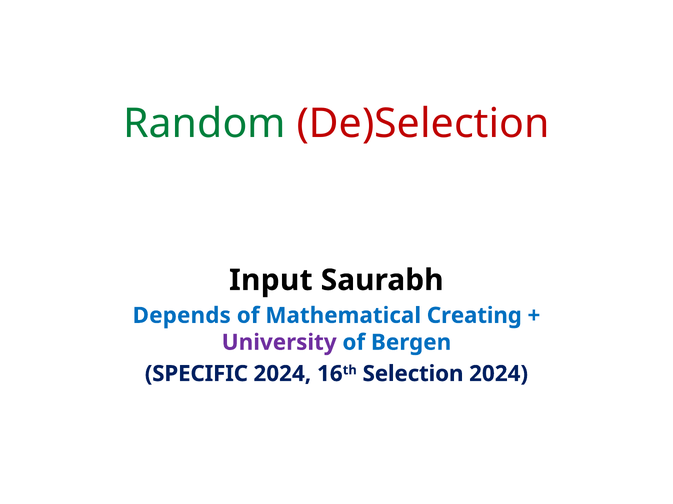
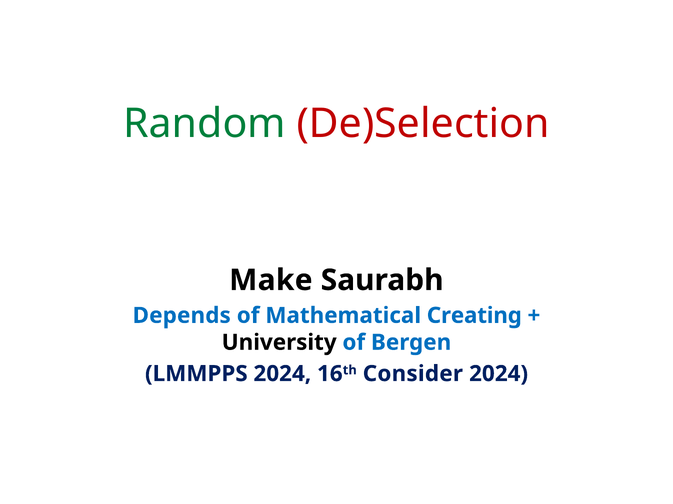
Input: Input -> Make
University colour: purple -> black
SPECIFIC: SPECIFIC -> LMMPPS
Selection: Selection -> Consider
